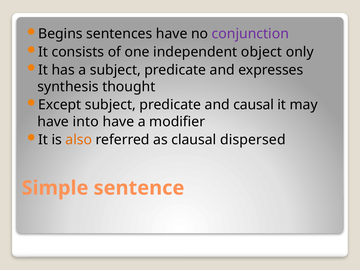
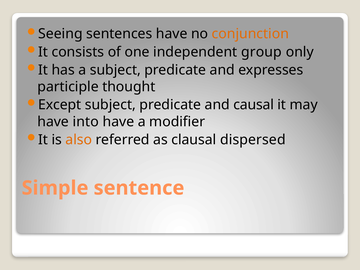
Begins: Begins -> Seeing
conjunction colour: purple -> orange
object: object -> group
synthesis: synthesis -> participle
